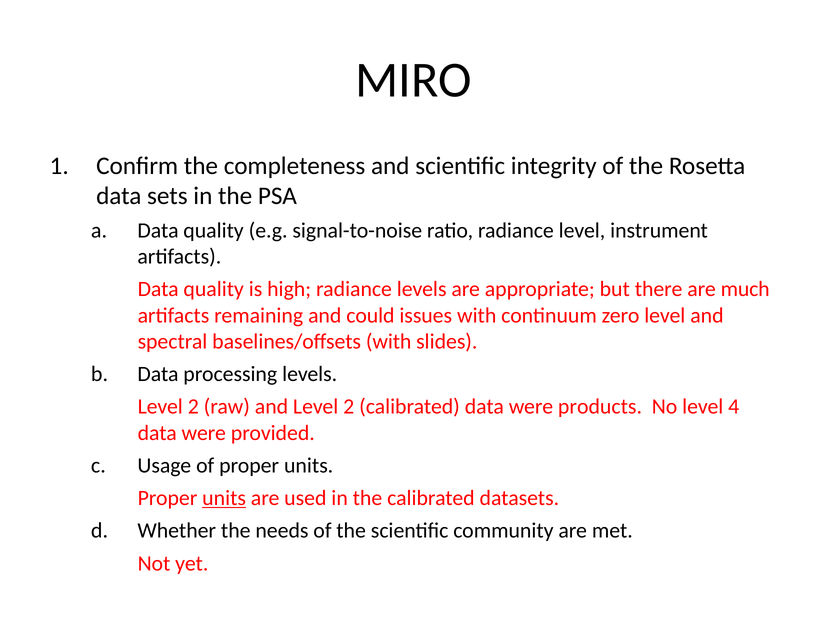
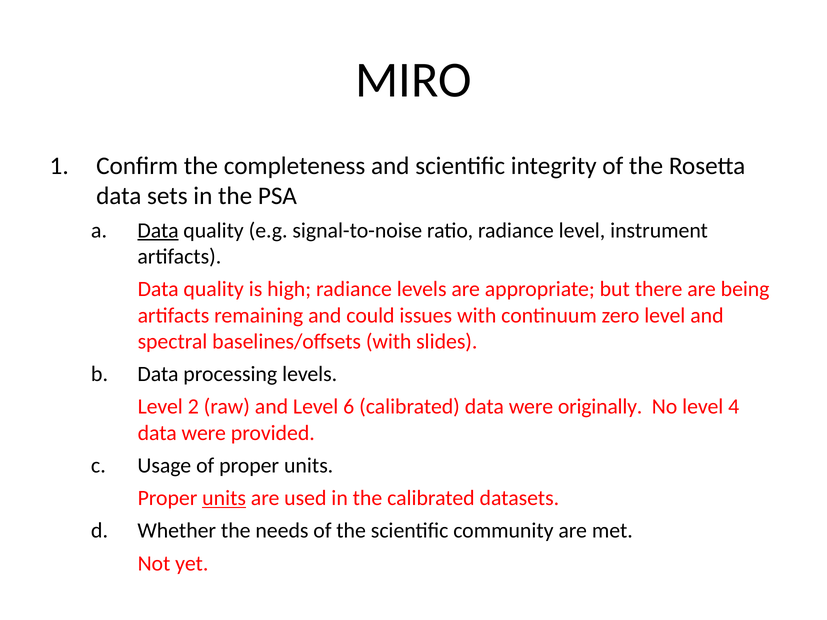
Data at (158, 231) underline: none -> present
much: much -> being
and Level 2: 2 -> 6
products: products -> originally
